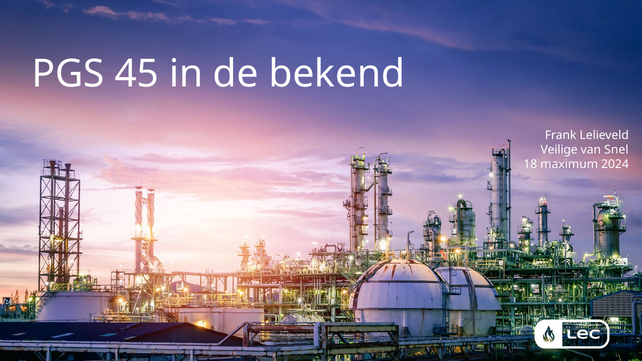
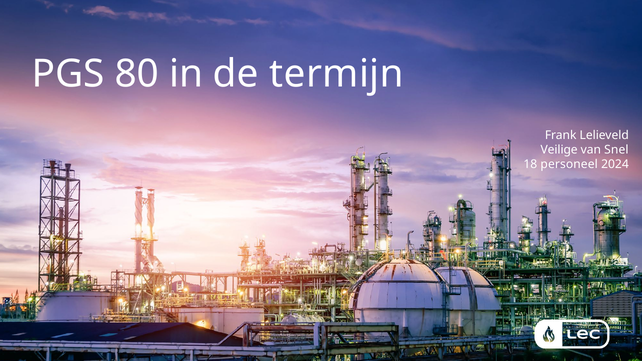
45: 45 -> 80
bekend: bekend -> termijn
maximum: maximum -> personeel
